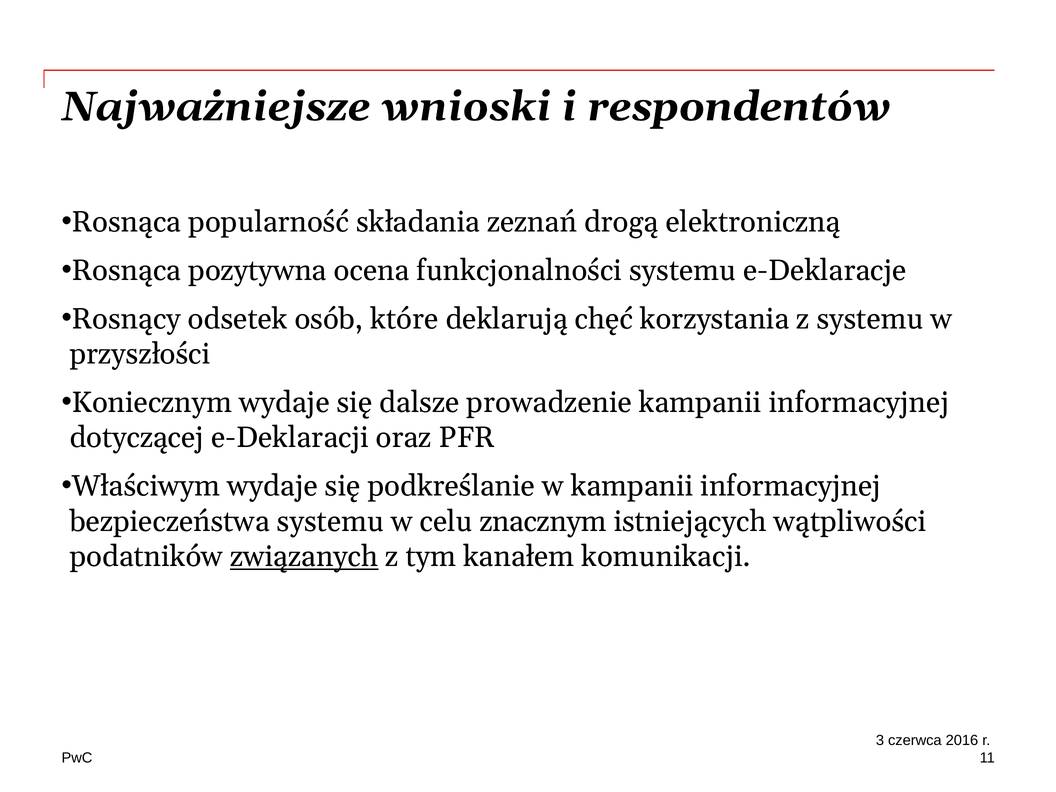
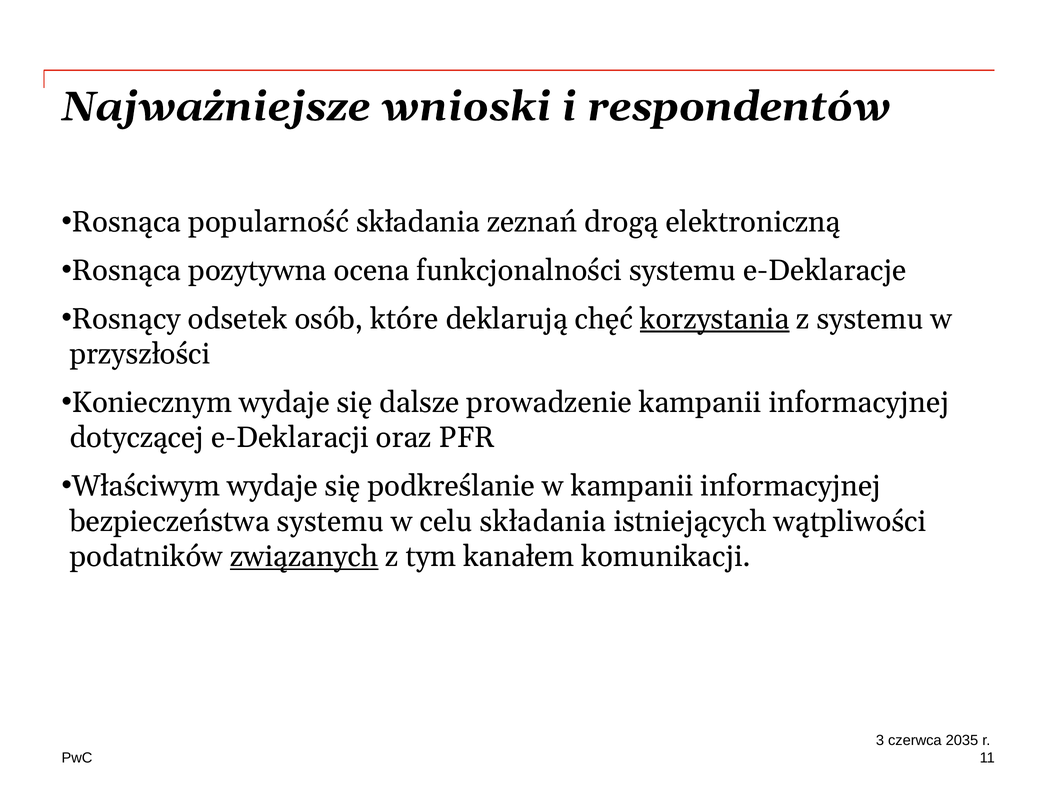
korzystania underline: none -> present
celu znacznym: znacznym -> składania
2016: 2016 -> 2035
